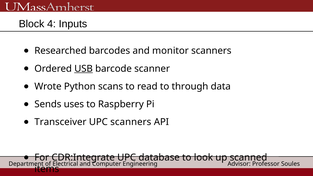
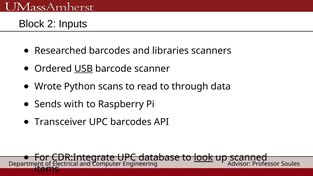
4: 4 -> 2
monitor: monitor -> libraries
uses: uses -> with
UPC scanners: scanners -> barcodes
look underline: none -> present
